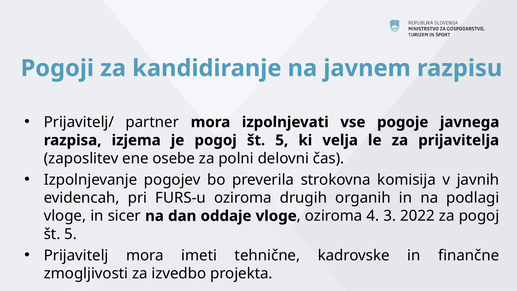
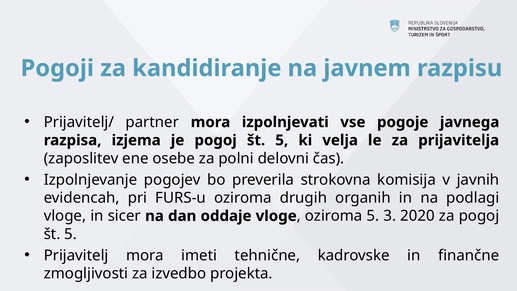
oziroma 4: 4 -> 5
2022: 2022 -> 2020
